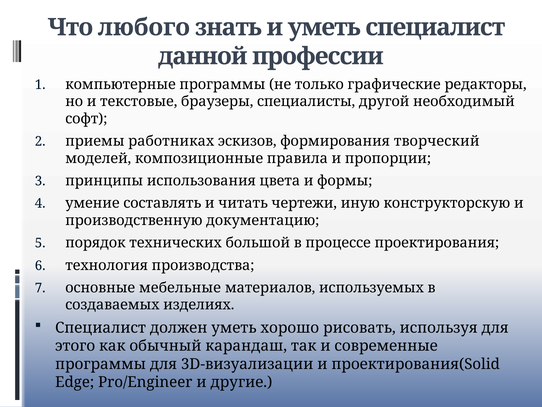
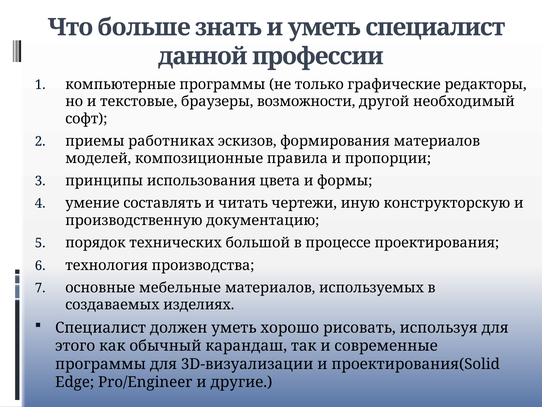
любого: любого -> больше
специалисты: специалисты -> возможности
формирования творческий: творческий -> материалов
